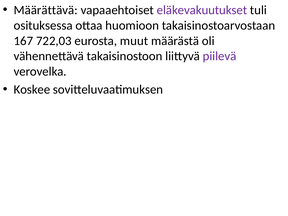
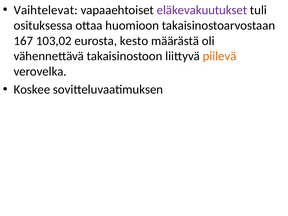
Määrättävä: Määrättävä -> Vaihtelevat
722,03: 722,03 -> 103,02
muut: muut -> kesto
piilevä colour: purple -> orange
